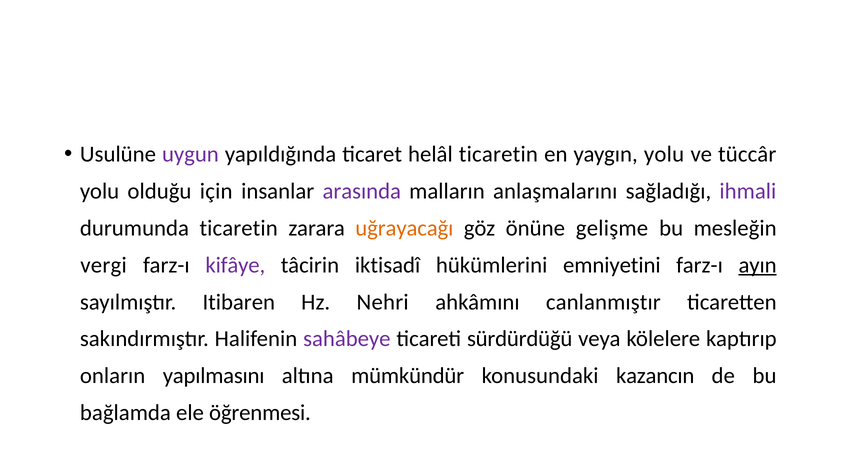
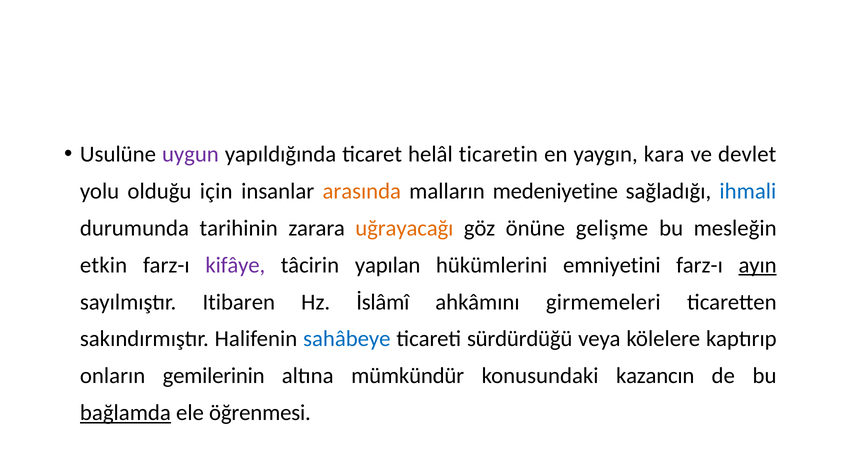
yaygın yolu: yolu -> kara
tüccâr: tüccâr -> devlet
arasında colour: purple -> orange
anlaşmalarını: anlaşmalarını -> medeniyetine
ihmali colour: purple -> blue
durumunda ticaretin: ticaretin -> tarihinin
vergi: vergi -> etkin
iktisadî: iktisadî -> yapılan
Nehri: Nehri -> İslâmî
canlanmıştır: canlanmıştır -> girmemeleri
sahâbeye colour: purple -> blue
yapılmasını: yapılmasını -> gemilerinin
bağlamda underline: none -> present
